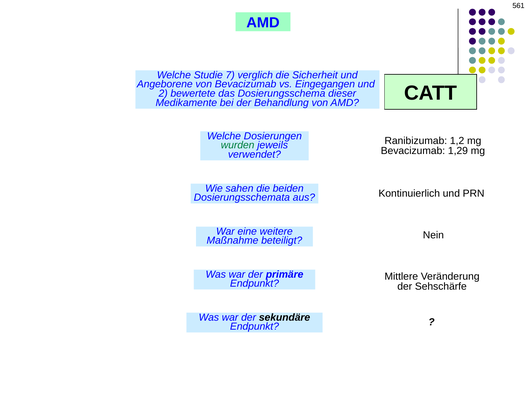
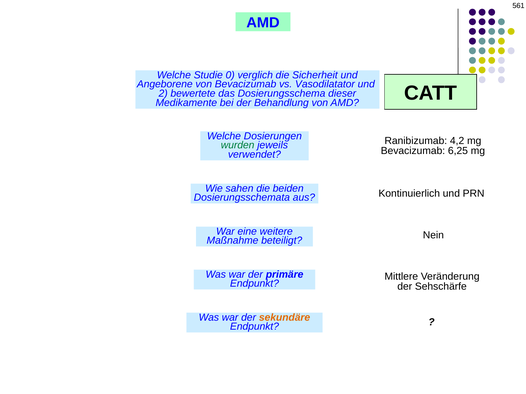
7: 7 -> 0
Eingegangen: Eingegangen -> Vasodilatator
1,2: 1,2 -> 4,2
1,29: 1,29 -> 6,25
sekundäre colour: black -> orange
